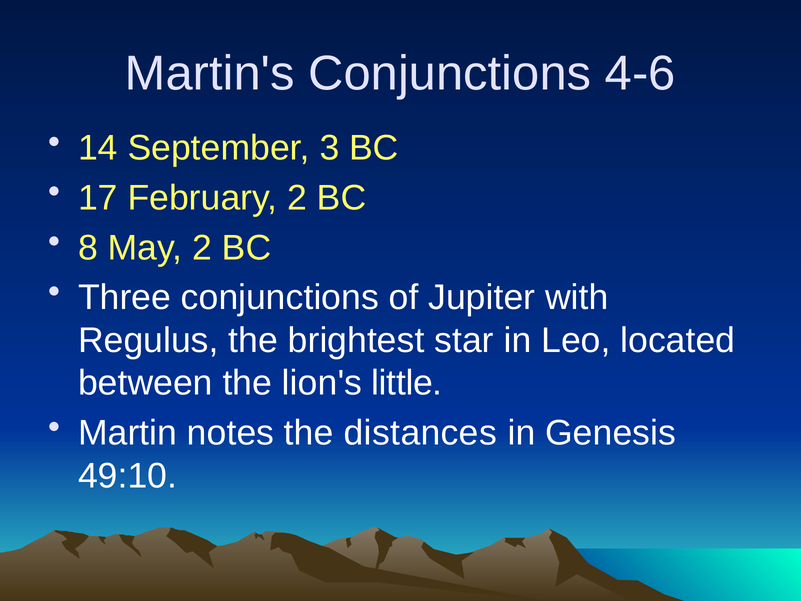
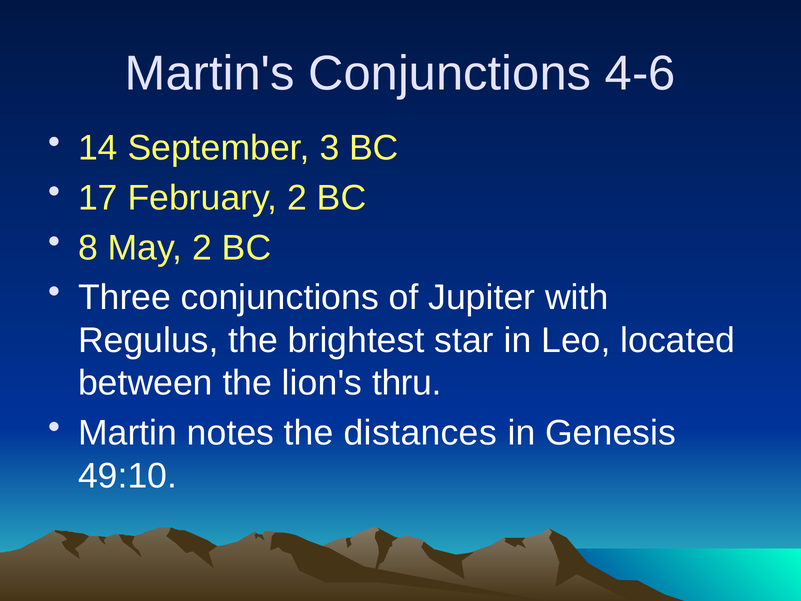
little: little -> thru
